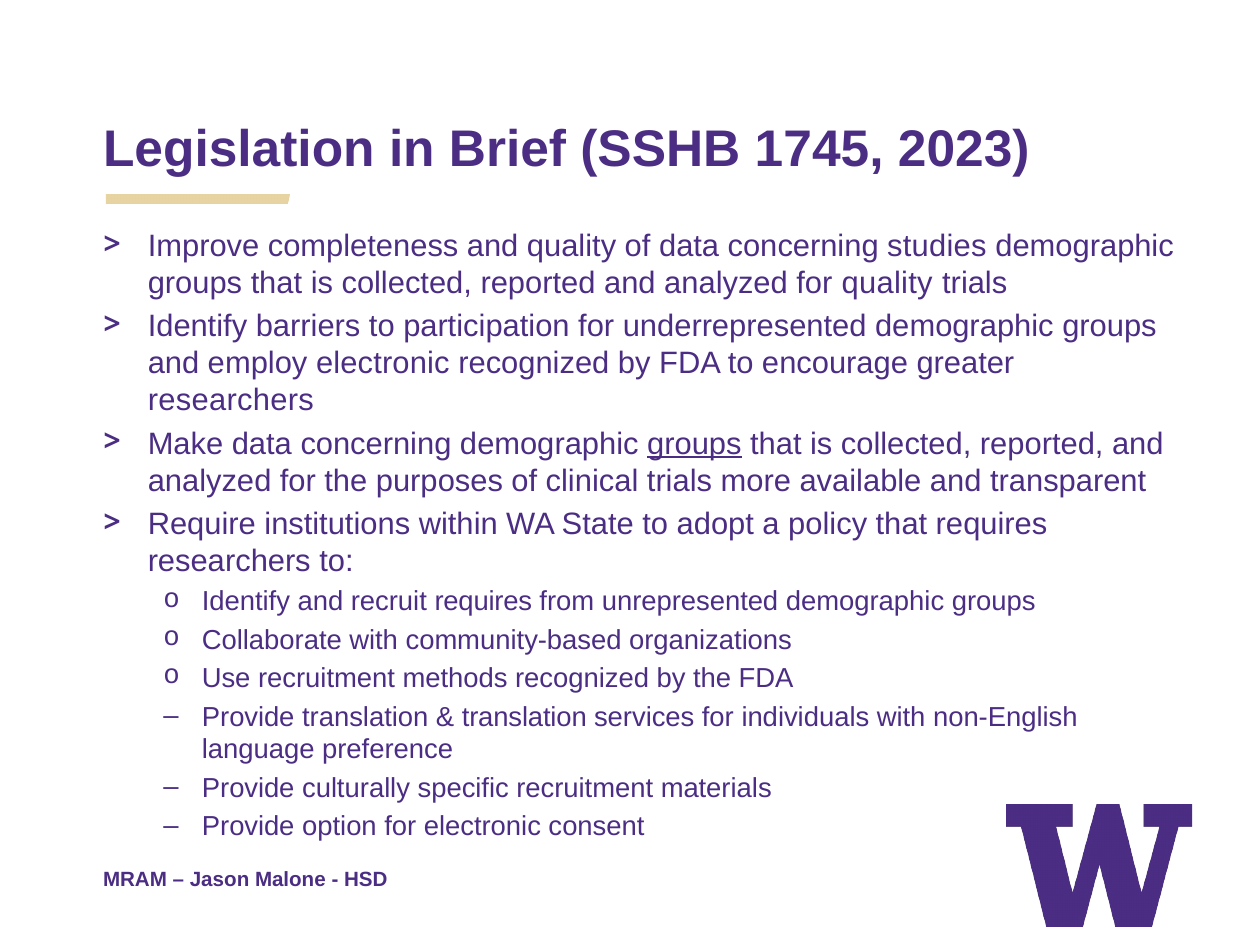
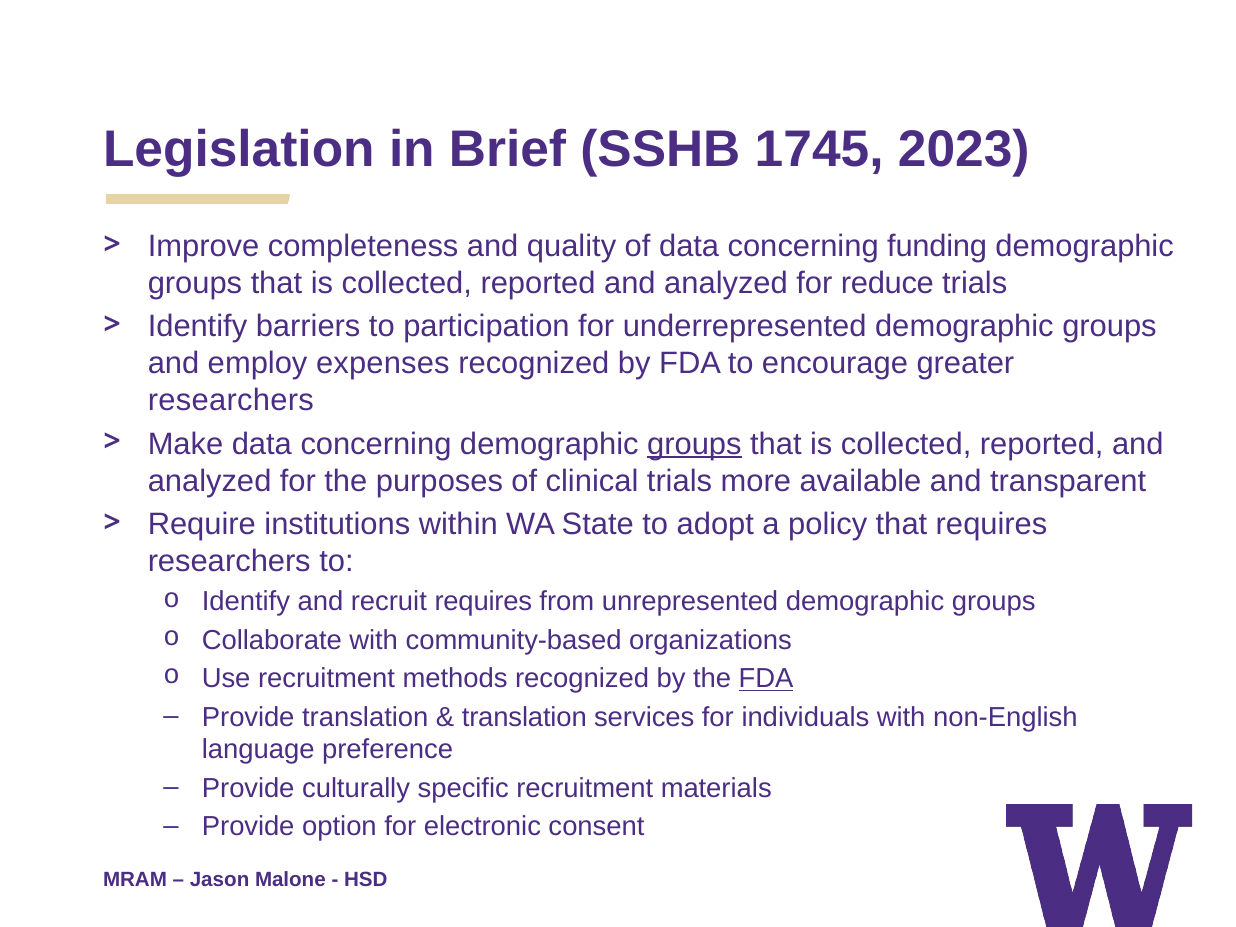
studies: studies -> funding
for quality: quality -> reduce
employ electronic: electronic -> expenses
FDA at (766, 679) underline: none -> present
